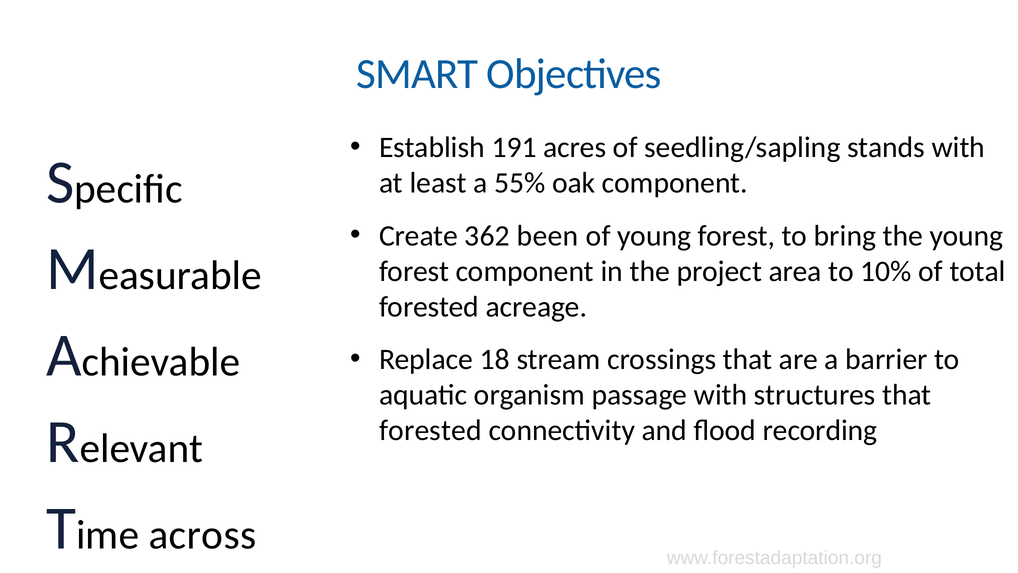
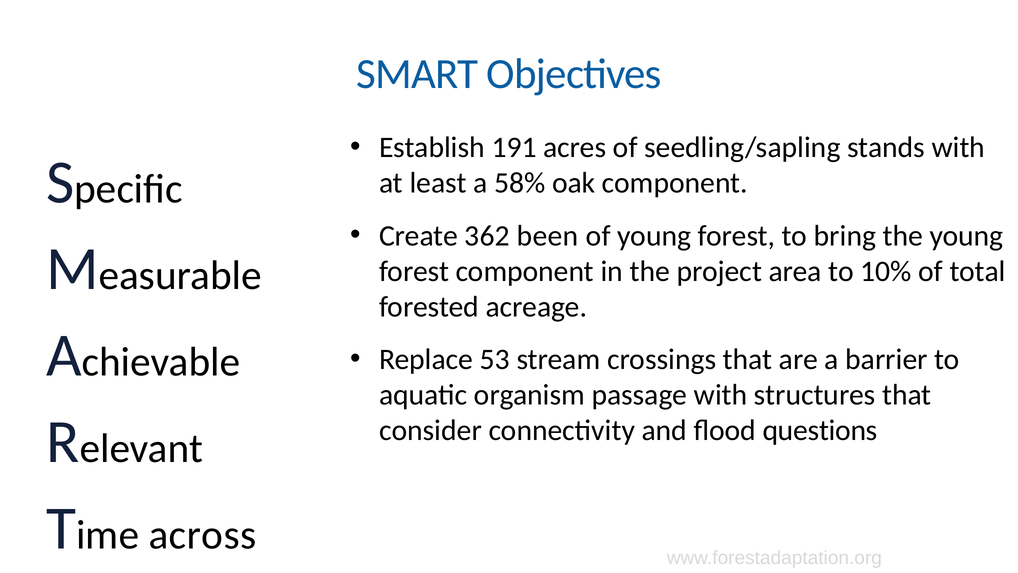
55%: 55% -> 58%
18: 18 -> 53
forested at (430, 430): forested -> consider
recording: recording -> questions
